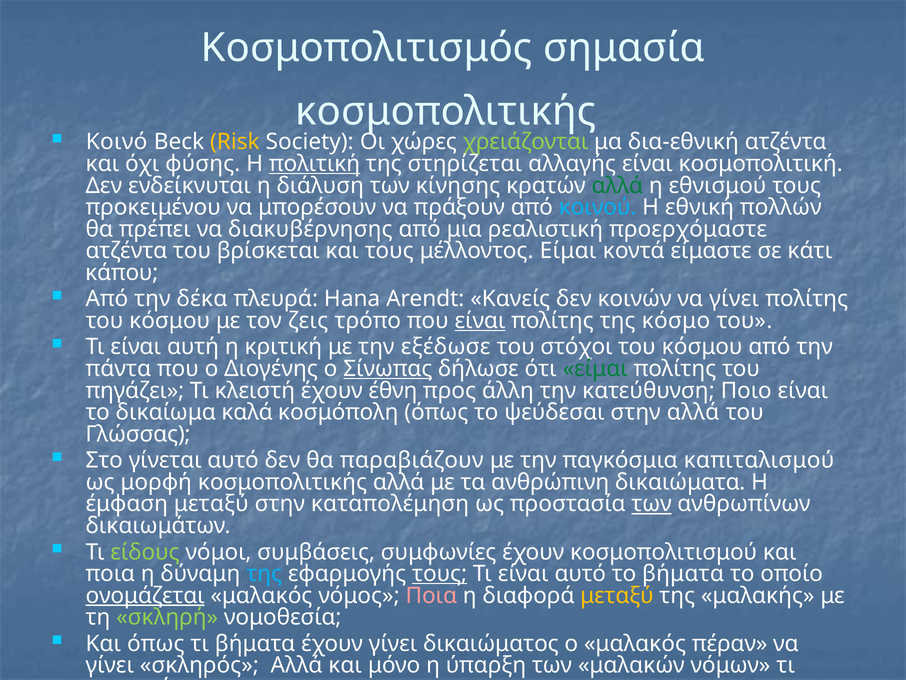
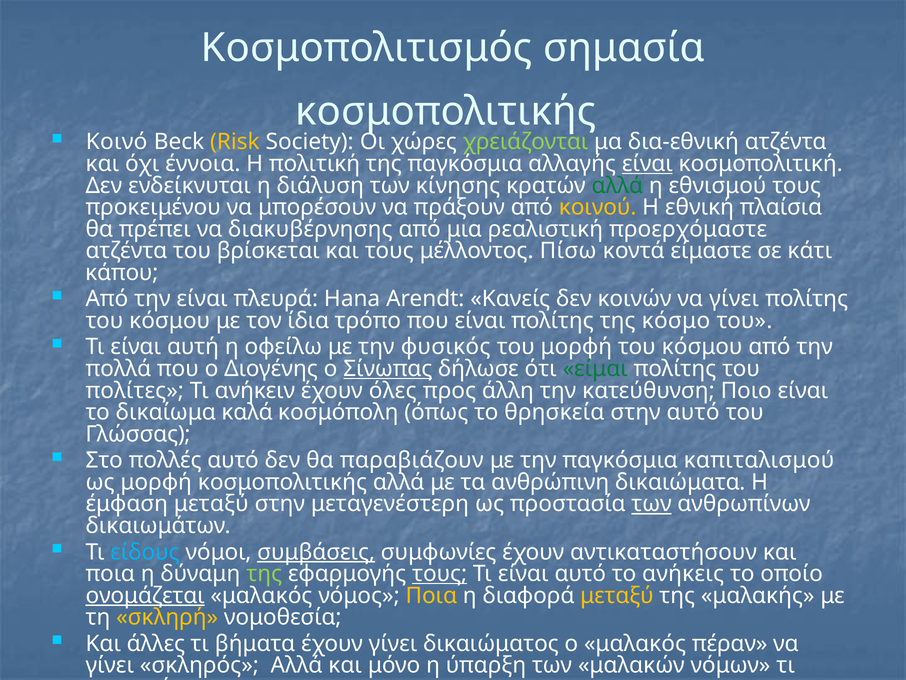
φύσης: φύσης -> έννοια
πολιτική underline: present -> none
της στηρίζεται: στηρίζεται -> παγκόσμια
είναι at (647, 164) underline: none -> present
κοινού colour: light blue -> yellow
πολλών: πολλών -> πλαίσια
μέλλοντος Είμαι: Είμαι -> Πίσω
την δέκα: δέκα -> είναι
ζεις: ζεις -> ίδια
είναι at (480, 320) underline: present -> none
κριτική: κριτική -> οφείλω
εξέδωσε: εξέδωσε -> φυσικός
του στόχοι: στόχοι -> μορφή
πάντα: πάντα -> πολλά
πηγάζει: πηγάζει -> πολίτες
κλειστή: κλειστή -> ανήκειν
έθνη: έθνη -> όλες
ψεύδεσαι: ψεύδεσαι -> θρησκεία
στην αλλά: αλλά -> αυτό
γίνεται: γίνεται -> πολλές
καταπολέμηση: καταπολέμηση -> μεταγενέστερη
είδους colour: light green -> light blue
συμβάσεις underline: none -> present
κοσμοπολιτισμού: κοσμοπολιτισμού -> αντικαταστήσουν
της at (264, 573) colour: light blue -> light green
το βήματα: βήματα -> ανήκεις
Ποια at (431, 595) colour: pink -> yellow
σκληρή colour: light green -> yellow
Και όπως: όπως -> άλλες
